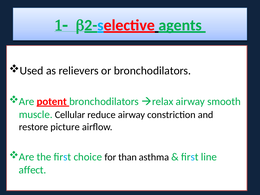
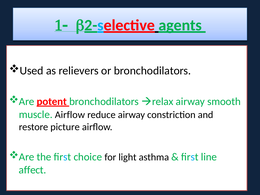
muscle Cellular: Cellular -> Airflow
than: than -> light
